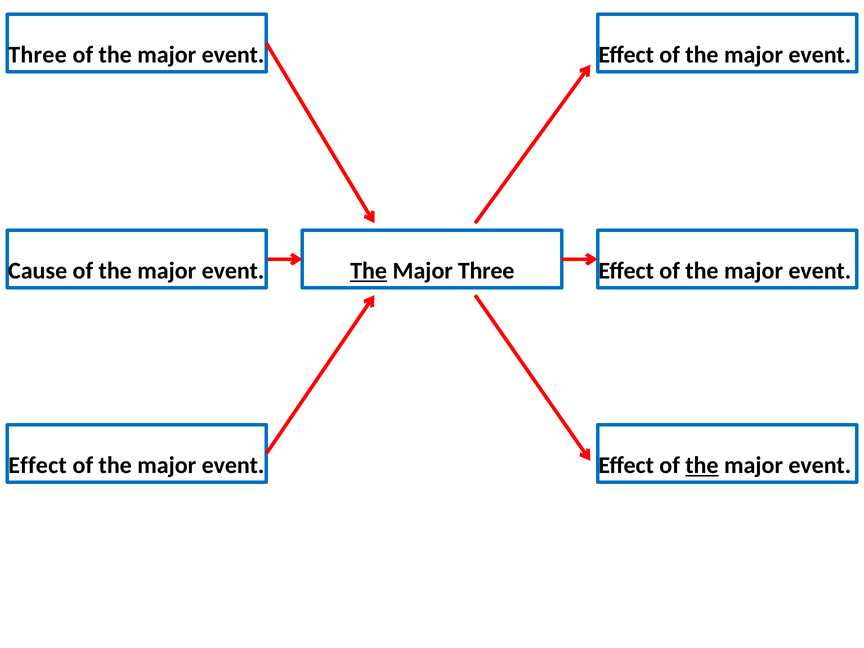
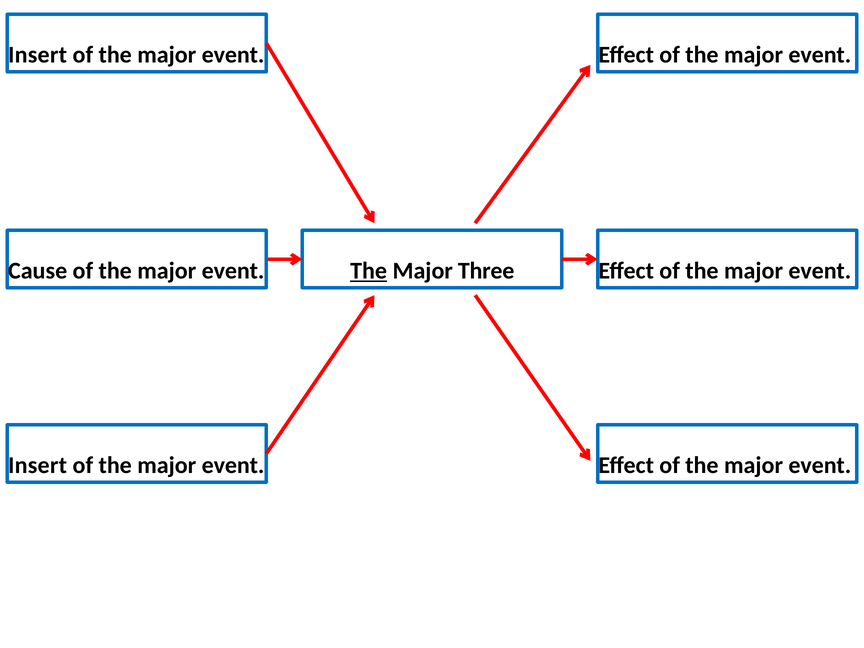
Three at (38, 55): Three -> Insert
Effect at (38, 465): Effect -> Insert
the at (702, 465) underline: present -> none
